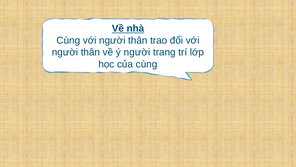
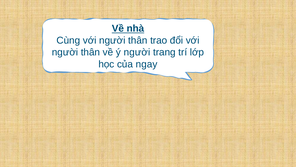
của cùng: cùng -> ngay
